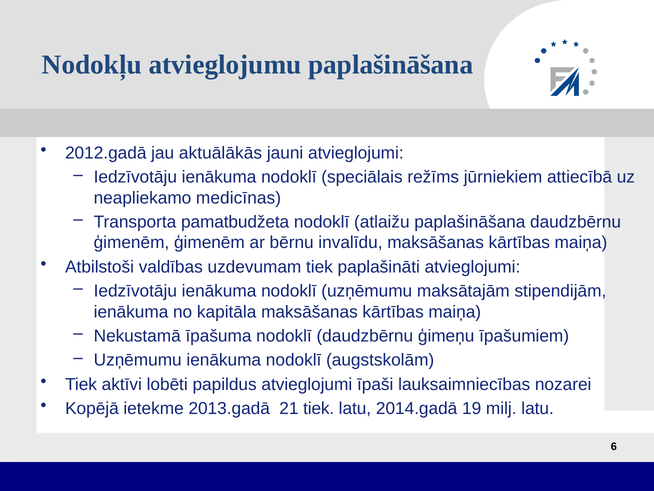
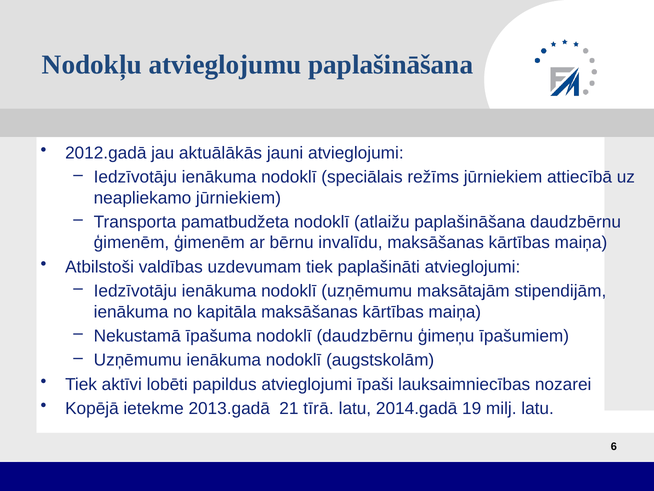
neapliekamo medicīnas: medicīnas -> jūrniekiem
21 tiek: tiek -> tīrā
